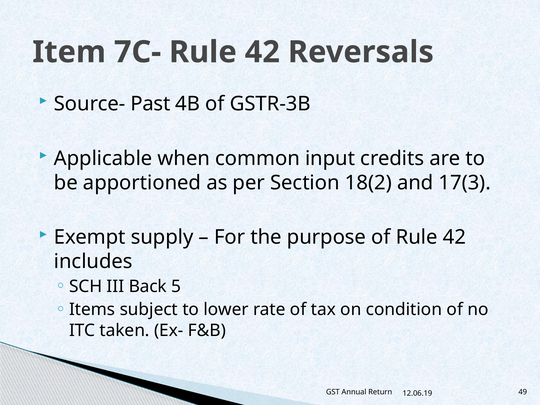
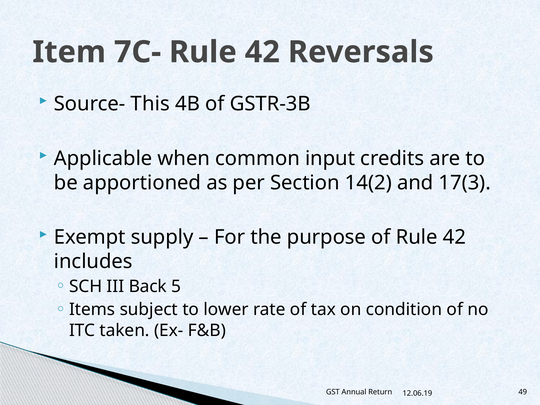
Past: Past -> This
18(2: 18(2 -> 14(2
